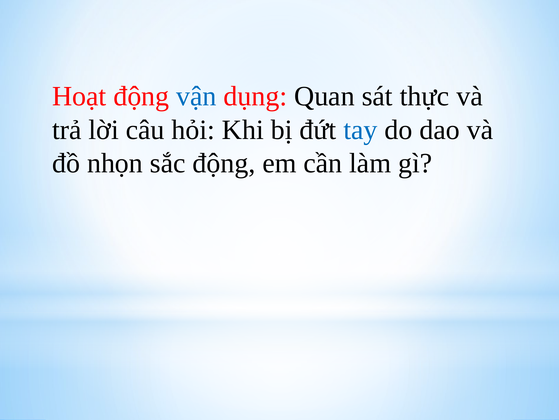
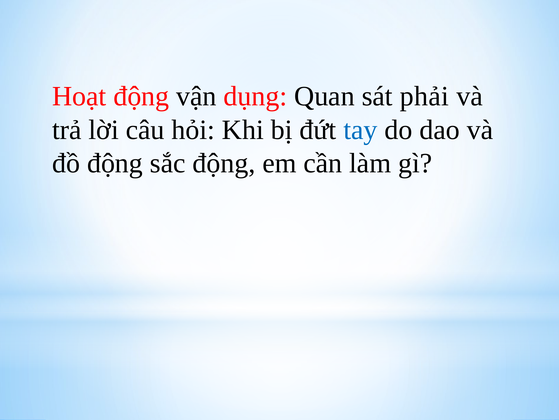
vận colour: blue -> black
thực: thực -> phải
đồ nhọn: nhọn -> động
